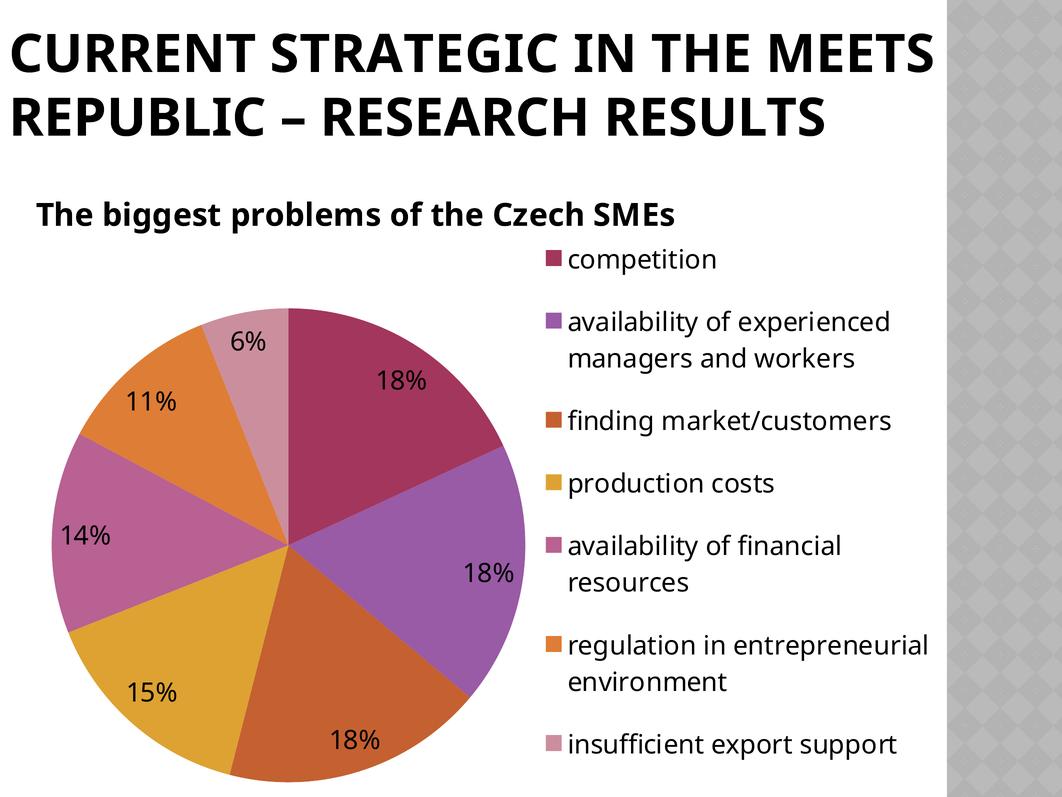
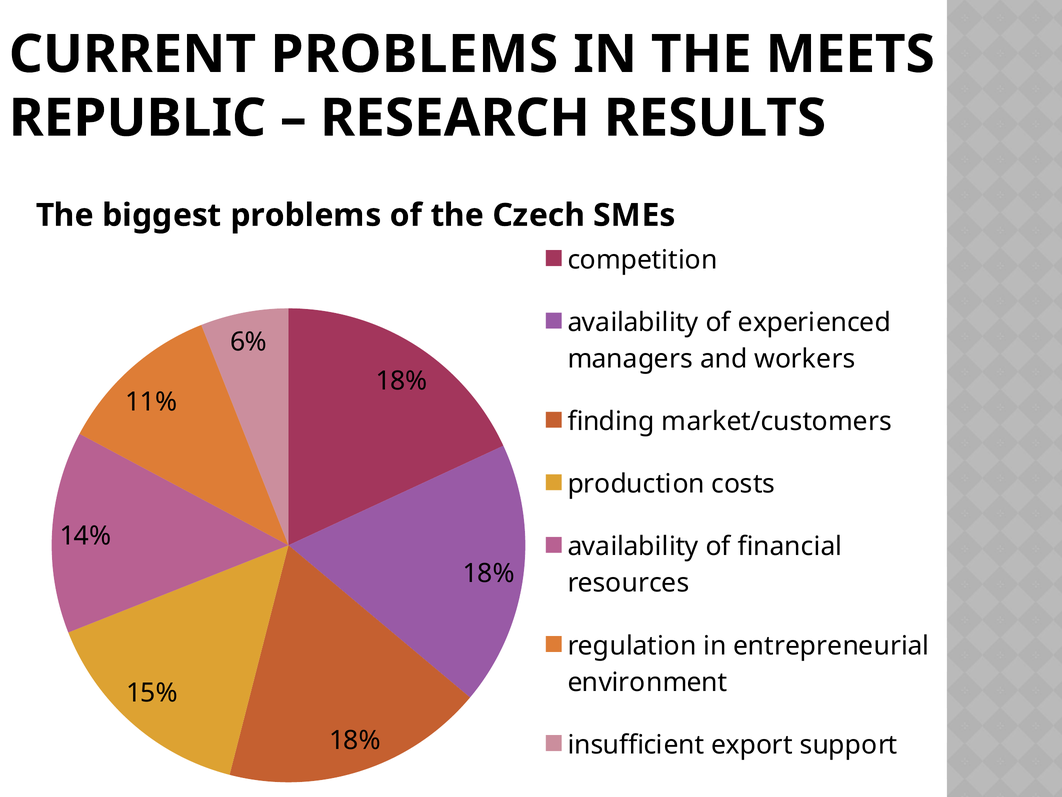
CURRENT STRATEGIC: STRATEGIC -> PROBLEMS
